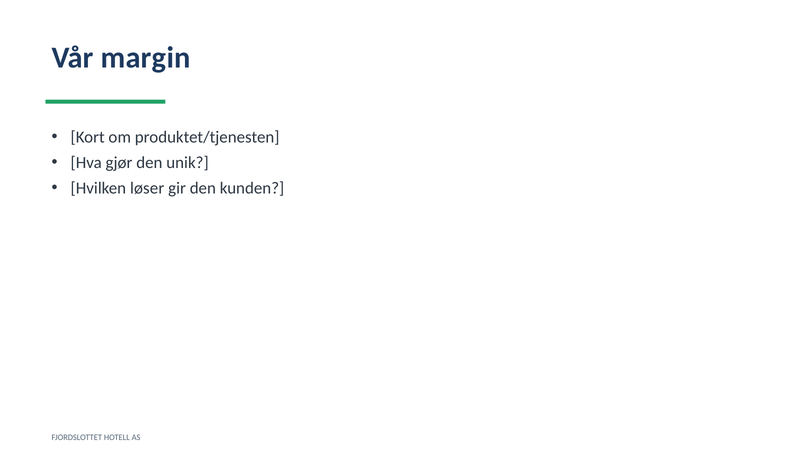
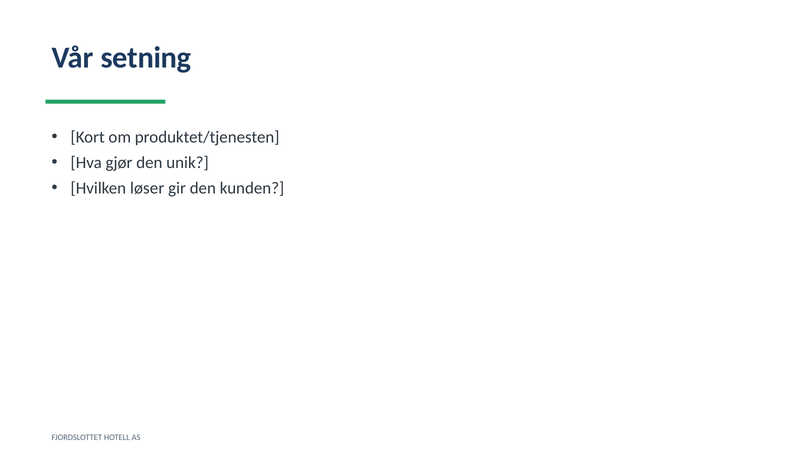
margin: margin -> setning
